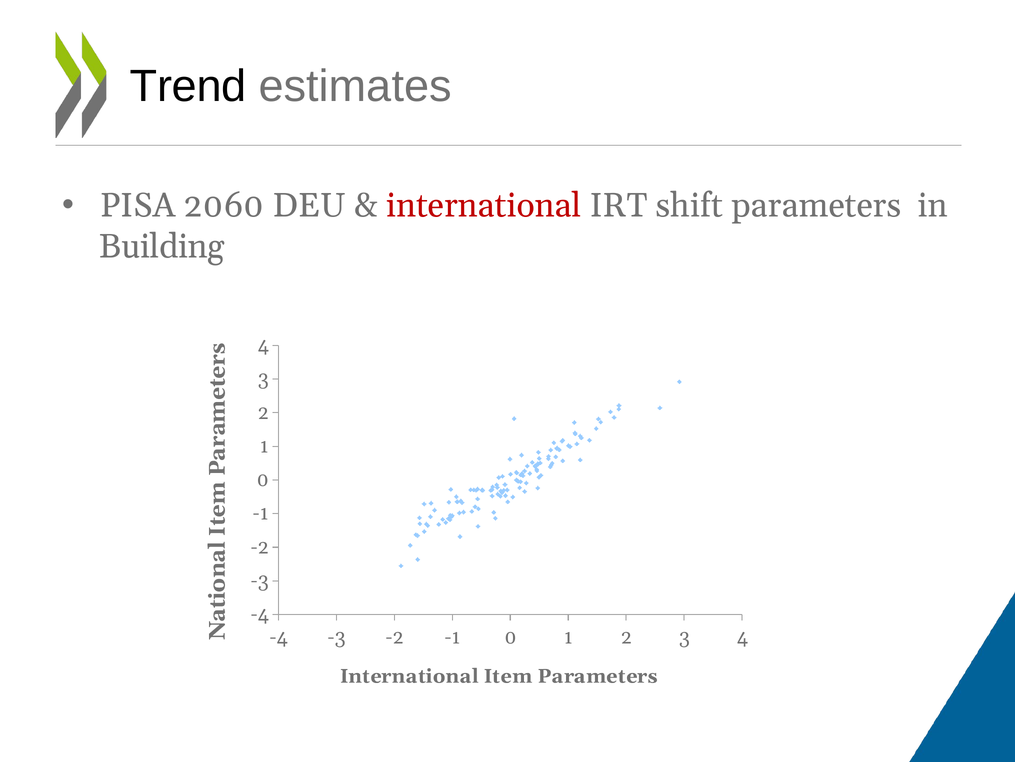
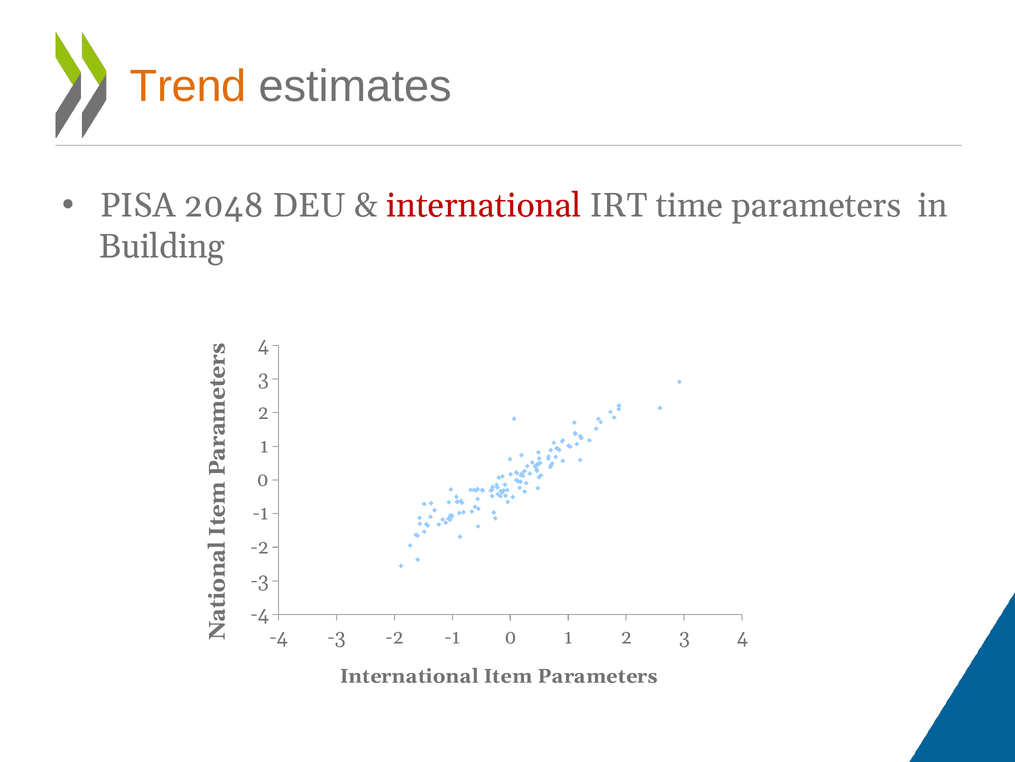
Trend colour: black -> orange
2060: 2060 -> 2048
shift: shift -> time
